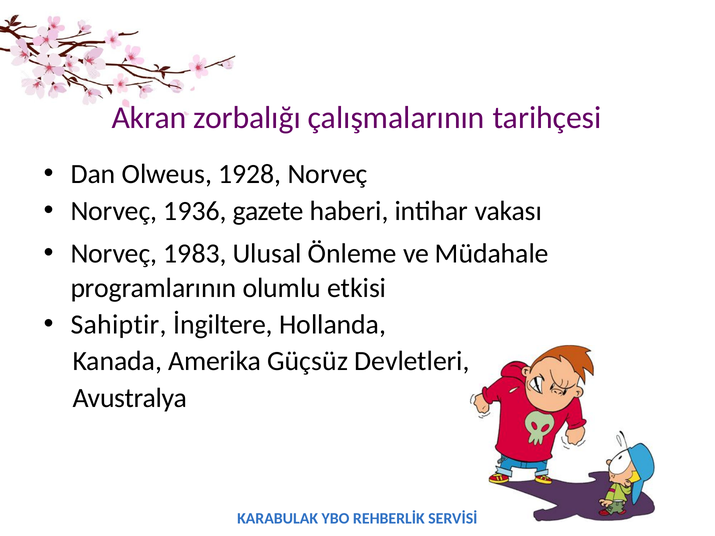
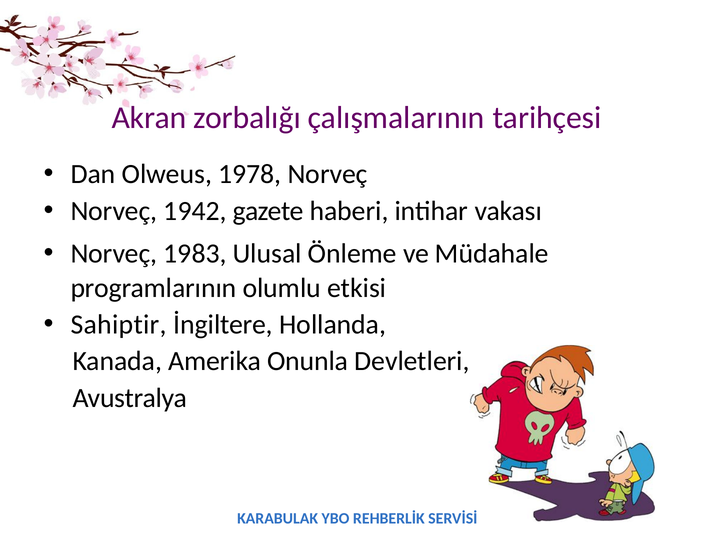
1928: 1928 -> 1978
1936: 1936 -> 1942
Güçsüz: Güçsüz -> Onunla
